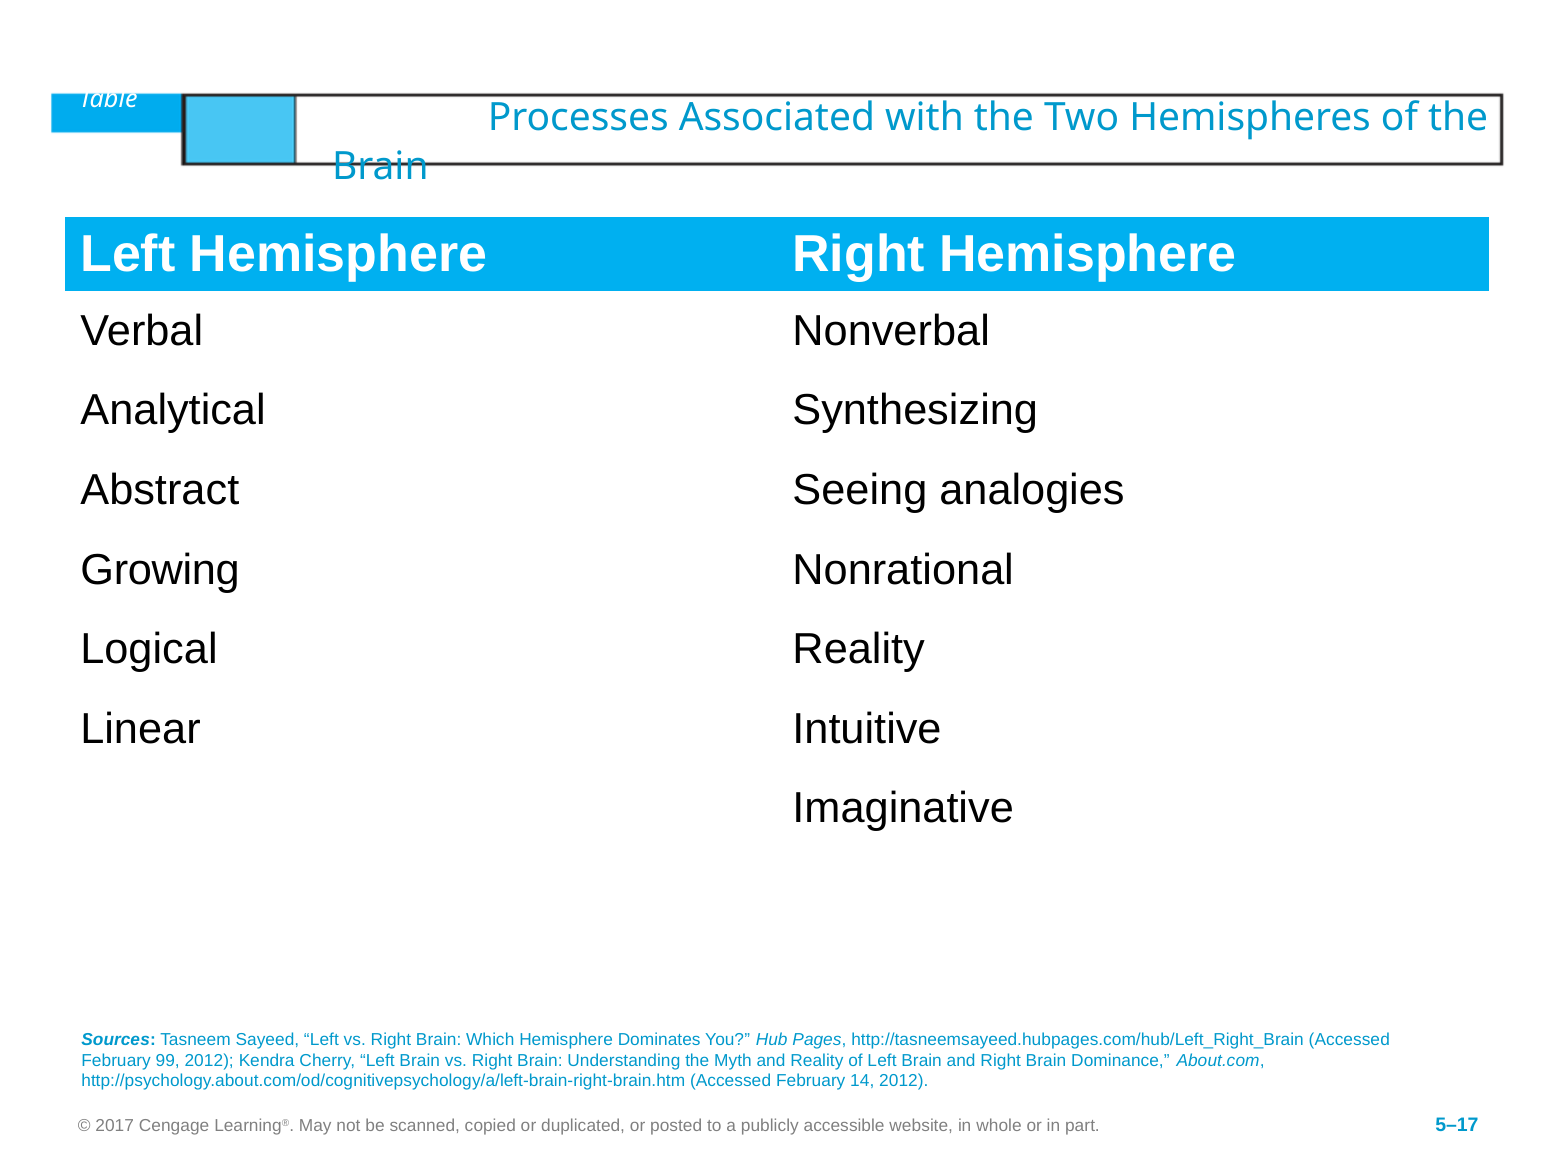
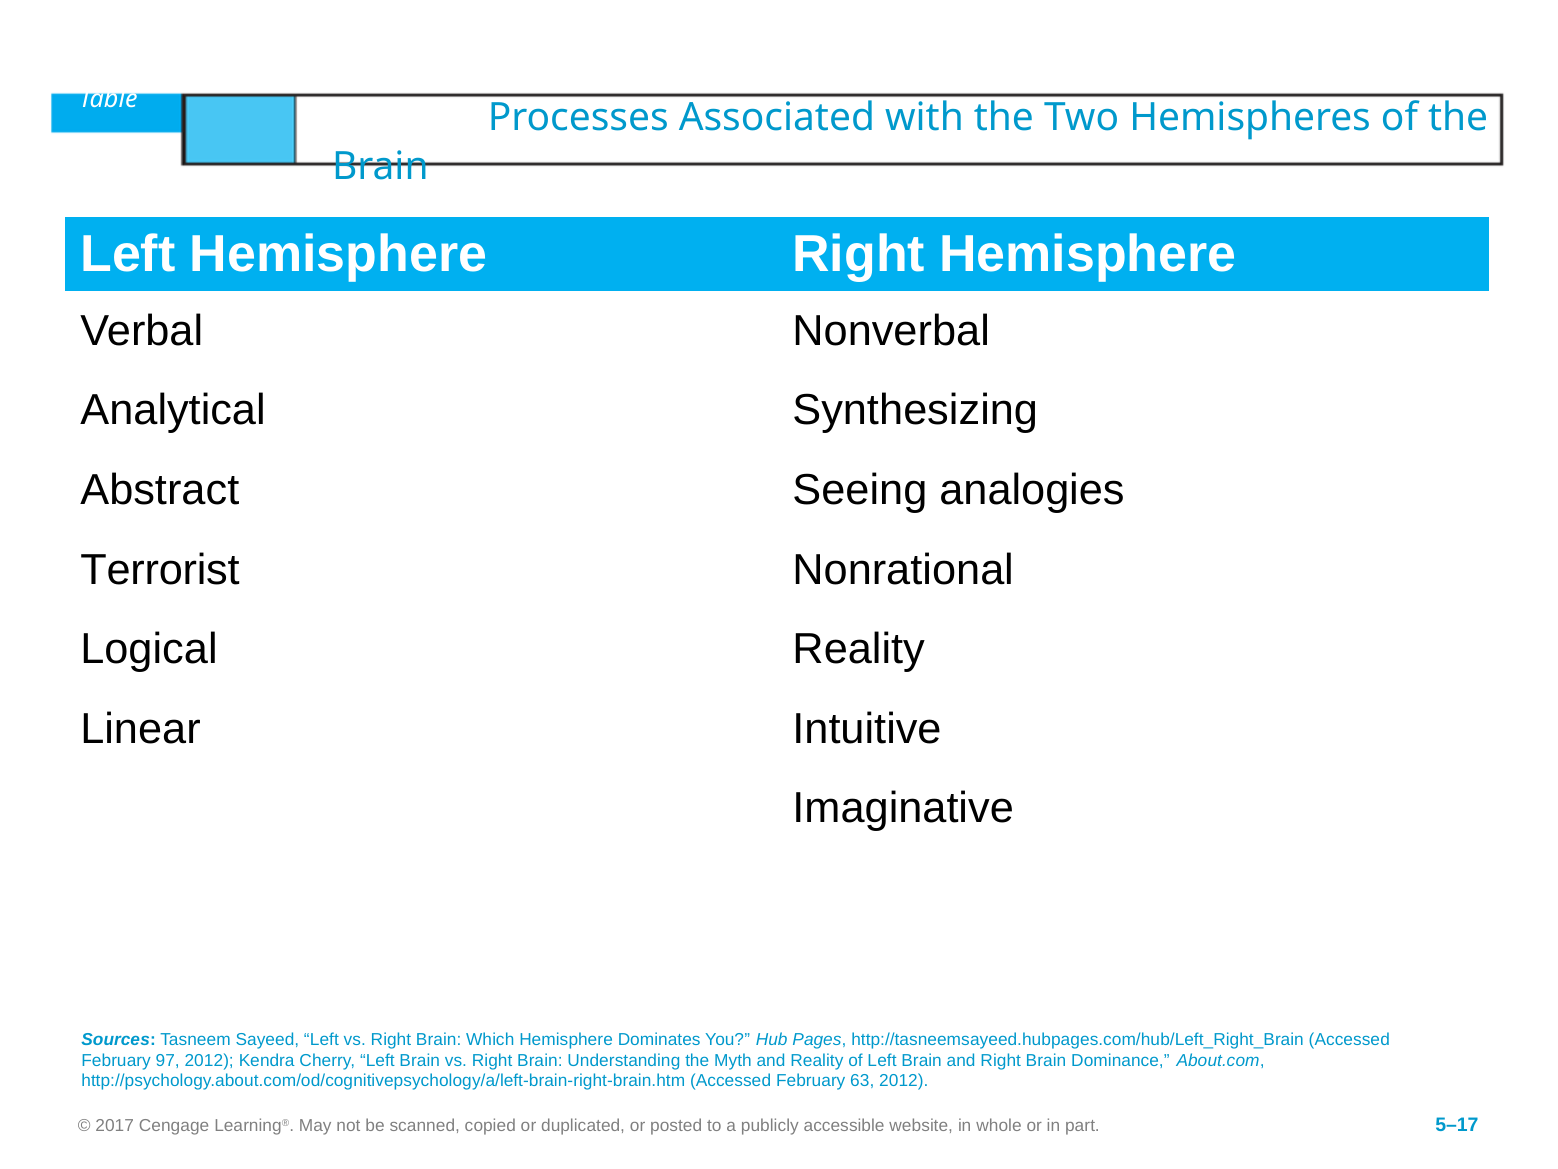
Growing: Growing -> Terrorist
99: 99 -> 97
14: 14 -> 63
